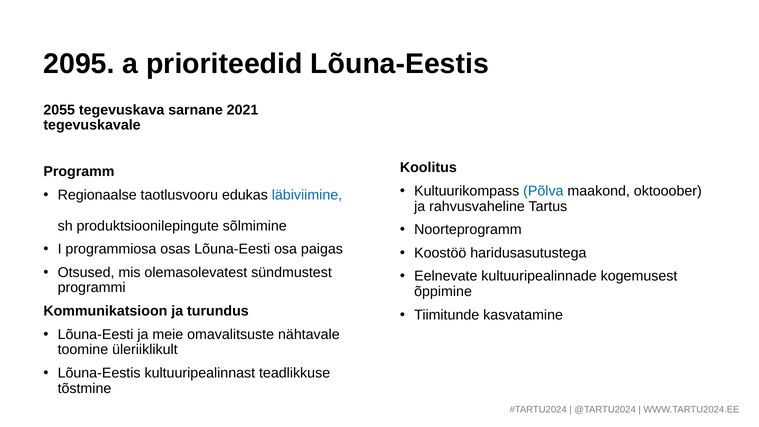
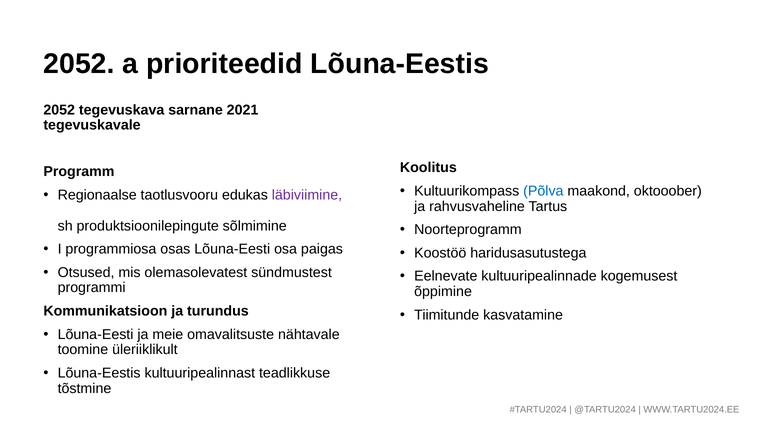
2095 at (79, 64): 2095 -> 2052
2055 at (59, 110): 2055 -> 2052
läbiviimine colour: blue -> purple
